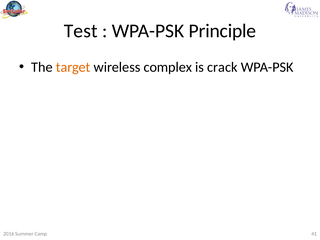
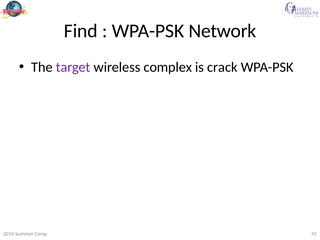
Test: Test -> Find
Principle: Principle -> Network
target colour: orange -> purple
